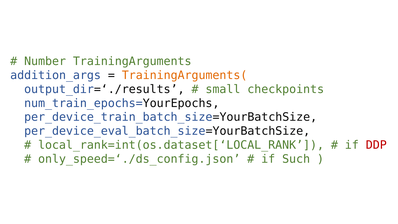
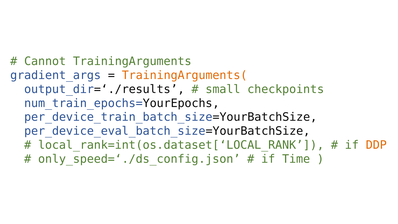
Number: Number -> Cannot
addition_args: addition_args -> gradient_args
DDP colour: red -> orange
Such: Such -> Time
